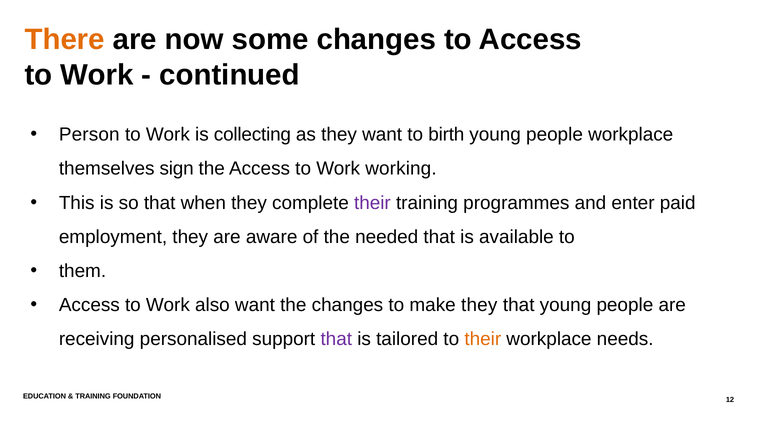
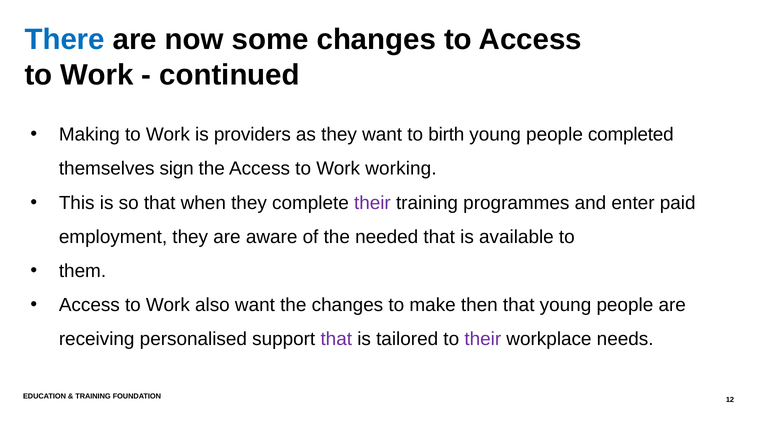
There colour: orange -> blue
Person: Person -> Making
collecting: collecting -> providers
people workplace: workplace -> completed
make they: they -> then
their at (483, 339) colour: orange -> purple
